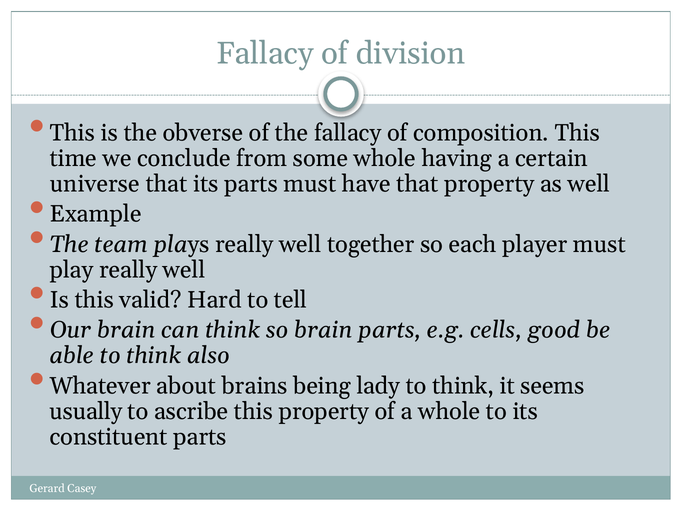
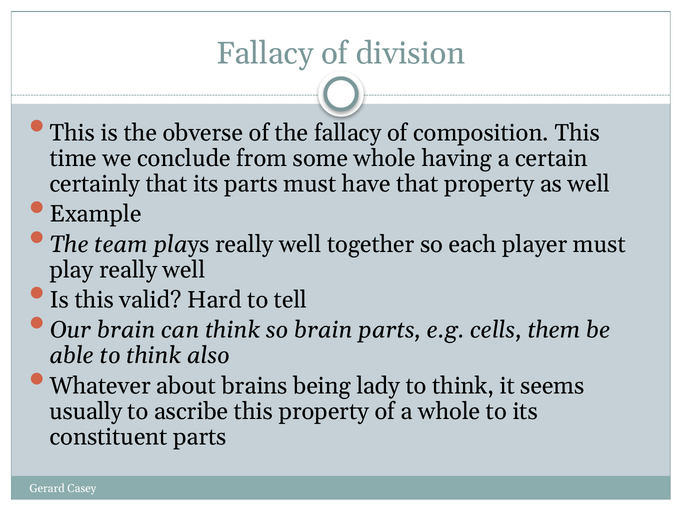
universe: universe -> certainly
good: good -> them
